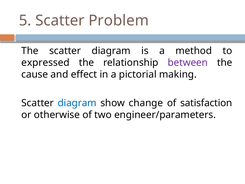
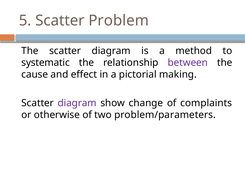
expressed: expressed -> systematic
diagram at (77, 103) colour: blue -> purple
satisfaction: satisfaction -> complaints
engineer/parameters: engineer/parameters -> problem/parameters
